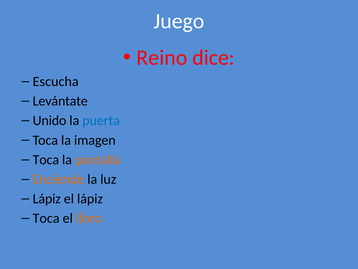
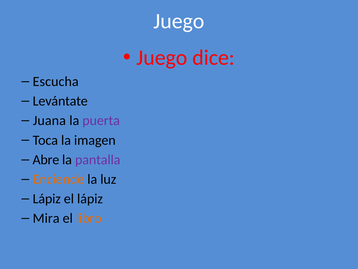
Reino at (162, 58): Reino -> Juego
Unido: Unido -> Juana
puerta colour: blue -> purple
Toca at (46, 159): Toca -> Abre
pantalla colour: orange -> purple
Toca at (46, 218): Toca -> Mira
